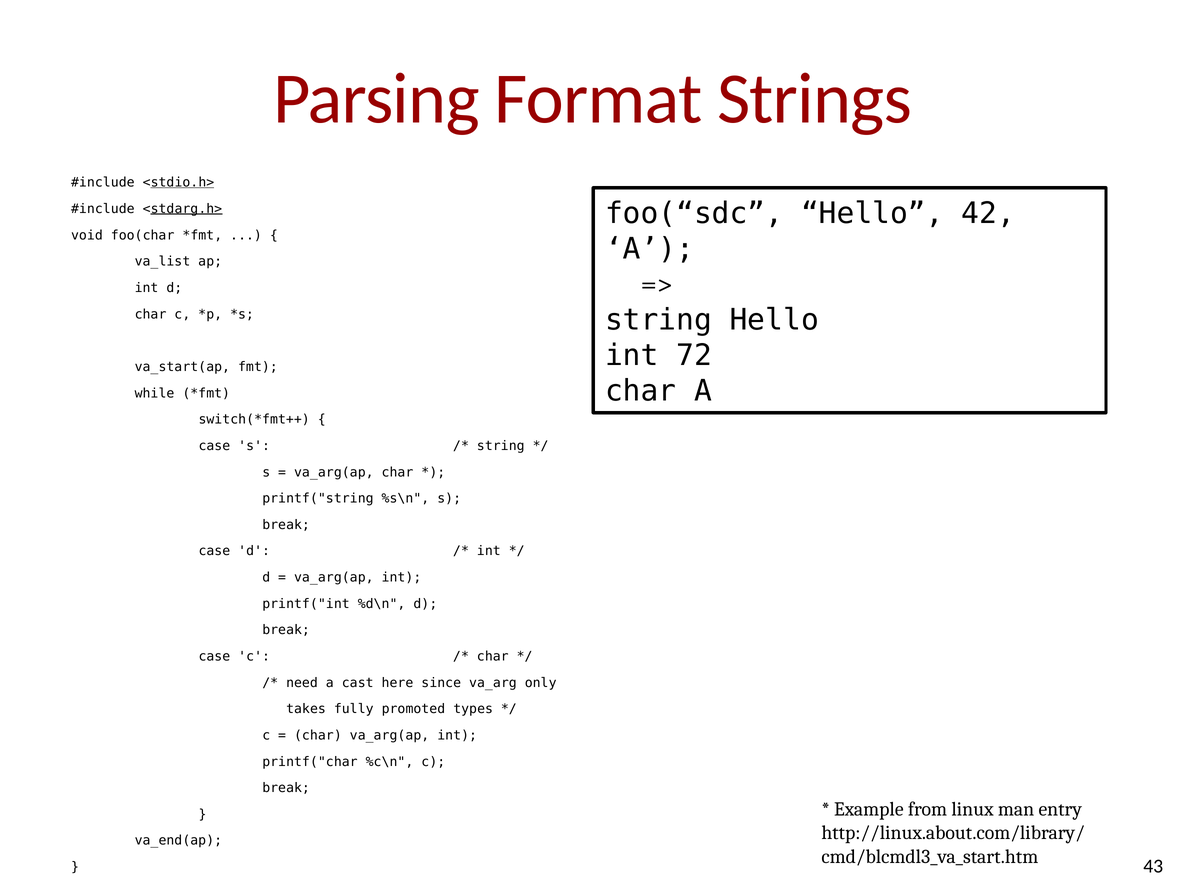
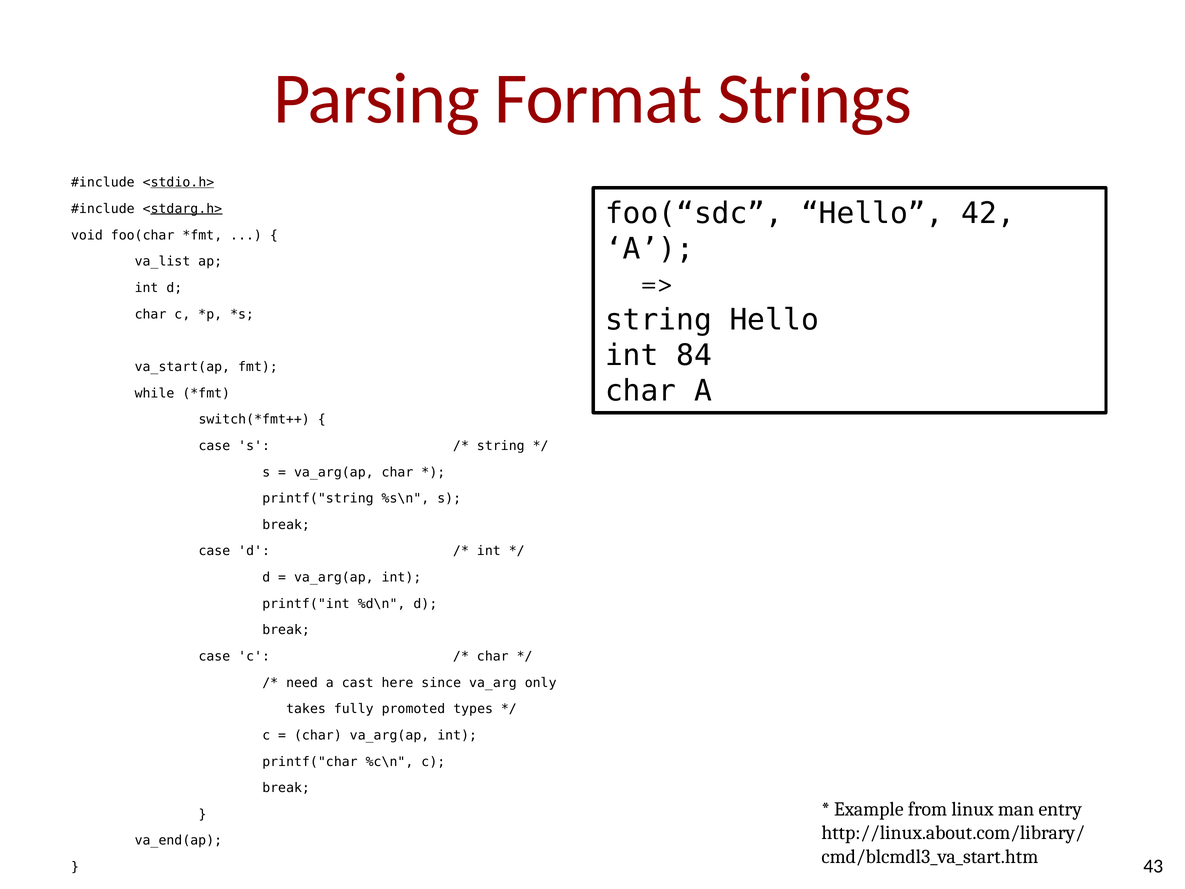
72: 72 -> 84
